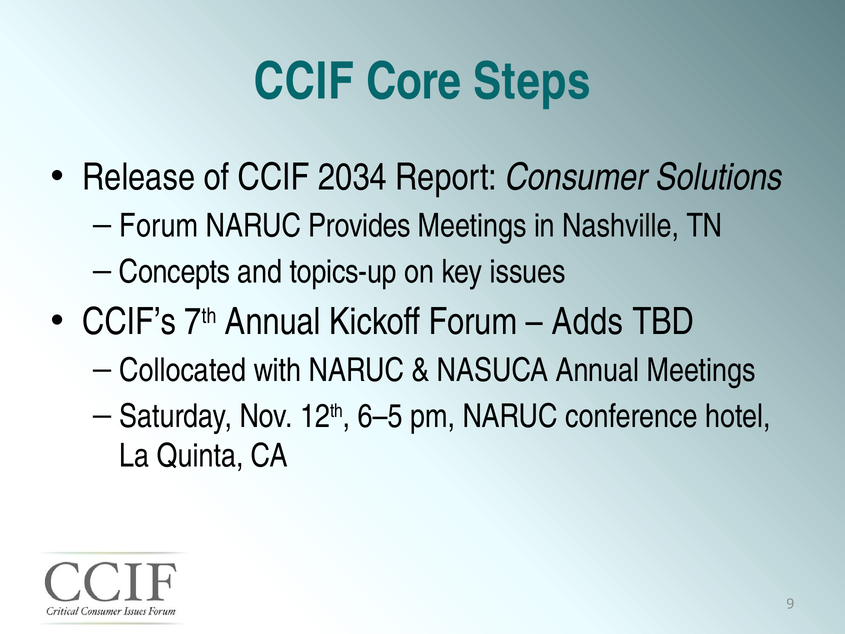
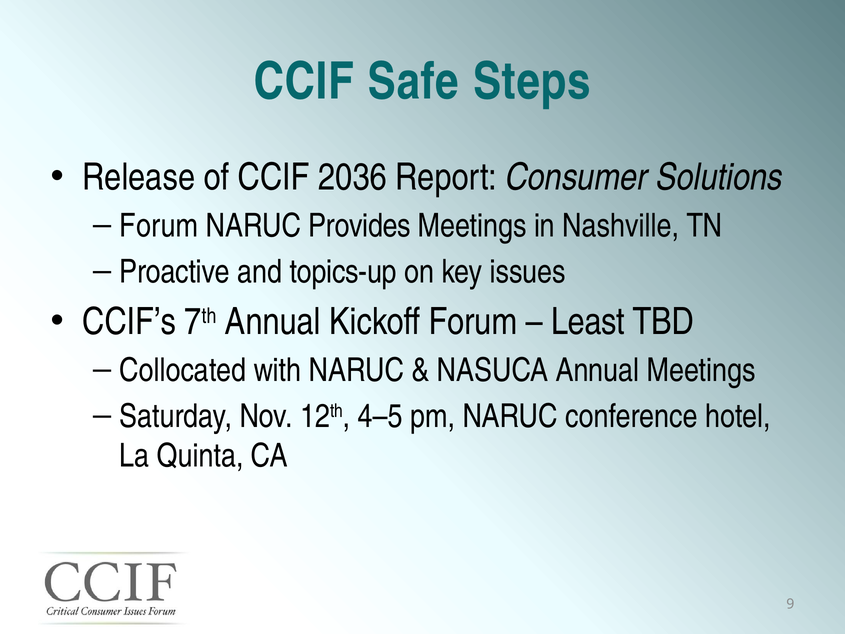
Core: Core -> Safe
2034: 2034 -> 2036
Concepts: Concepts -> Proactive
Adds: Adds -> Least
6–5: 6–5 -> 4–5
